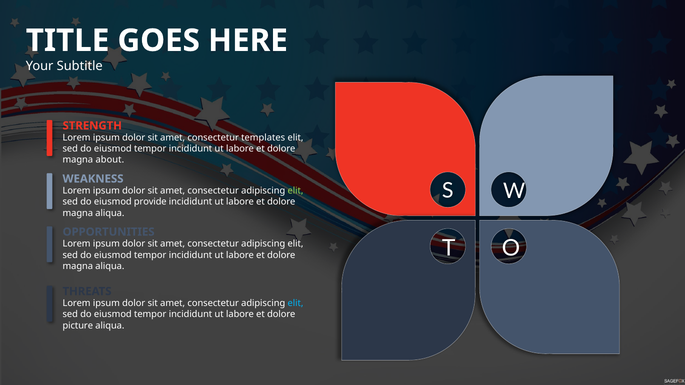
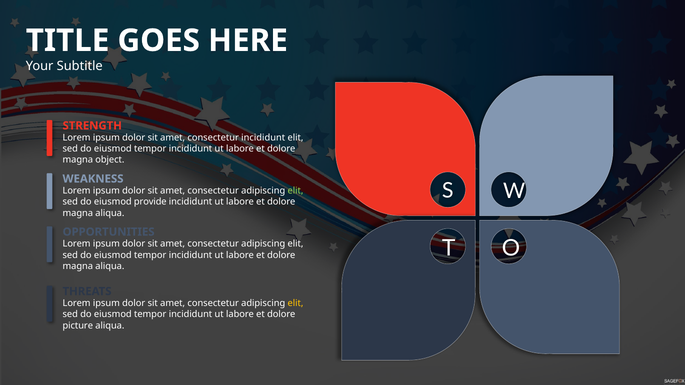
consectetur templates: templates -> incididunt
about: about -> object
elit at (295, 304) colour: light blue -> yellow
